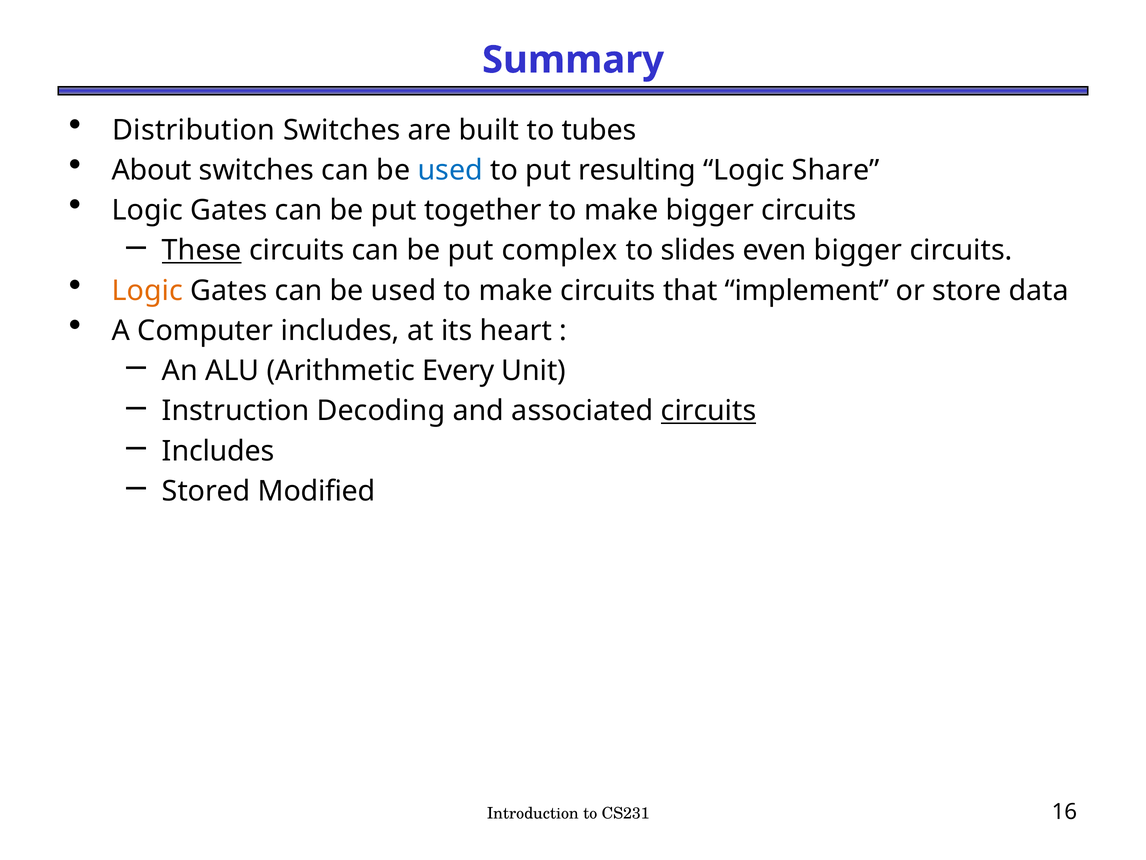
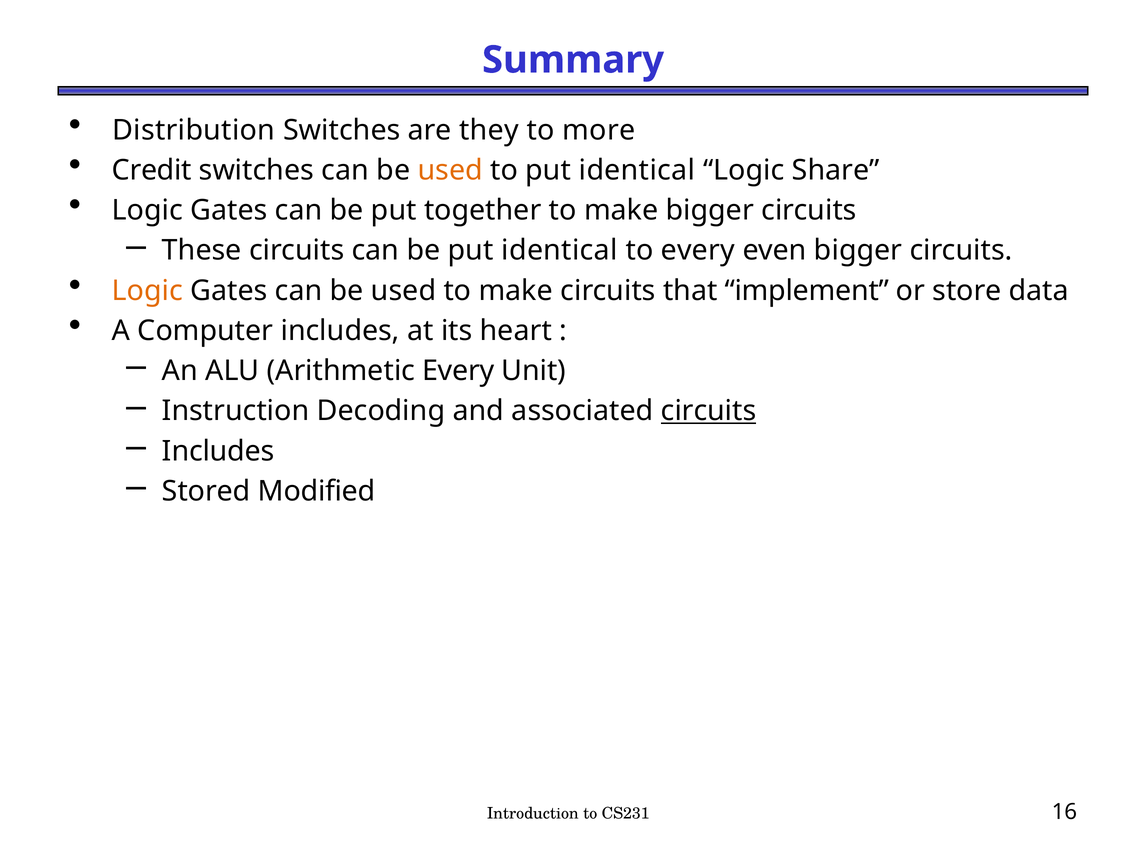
built: built -> they
tubes: tubes -> more
About: About -> Credit
used at (450, 170) colour: blue -> orange
to put resulting: resulting -> identical
These underline: present -> none
be put complex: complex -> identical
to slides: slides -> every
